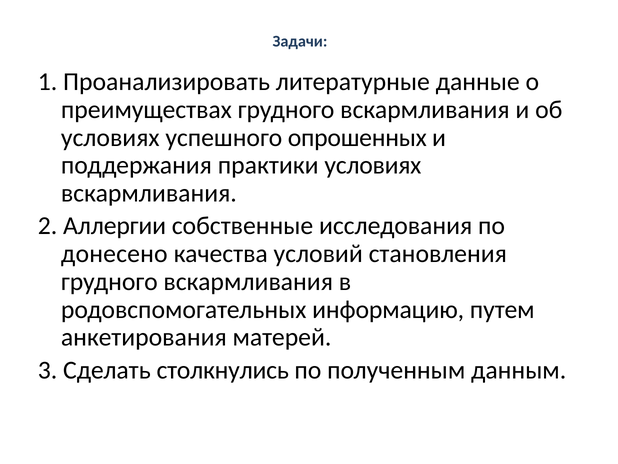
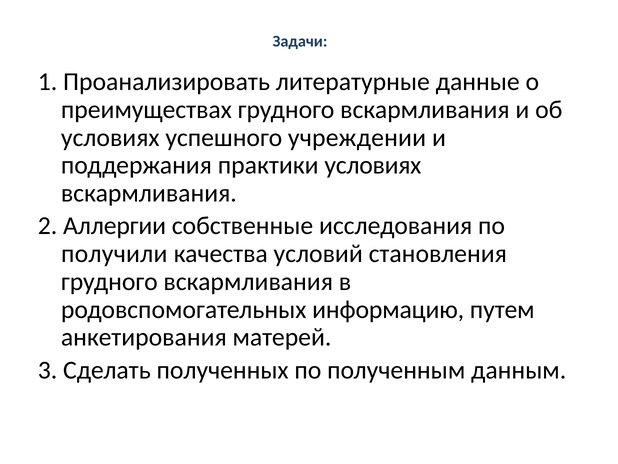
опрошенных: опрошенных -> учреждении
донесено: донесено -> получили
столкнулись: столкнулись -> полученных
